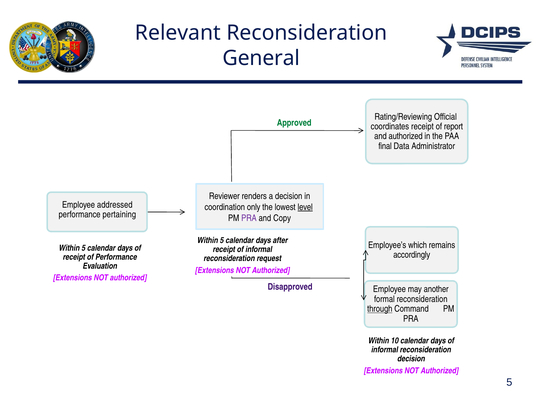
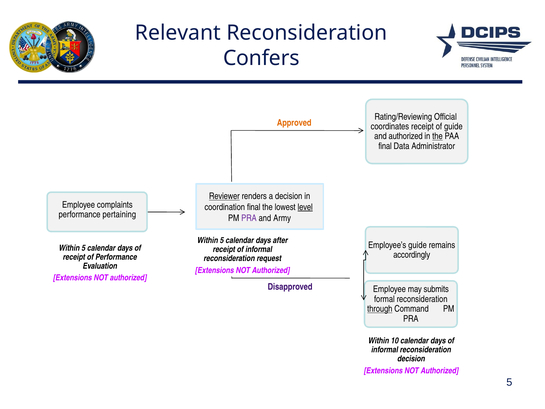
General: General -> Confers
Approved colour: green -> orange
of report: report -> guide
the at (437, 136) underline: none -> present
Reviewer underline: none -> present
addressed: addressed -> complaints
coordination only: only -> final
Copy: Copy -> Army
Employee’s which: which -> guide
another: another -> submits
